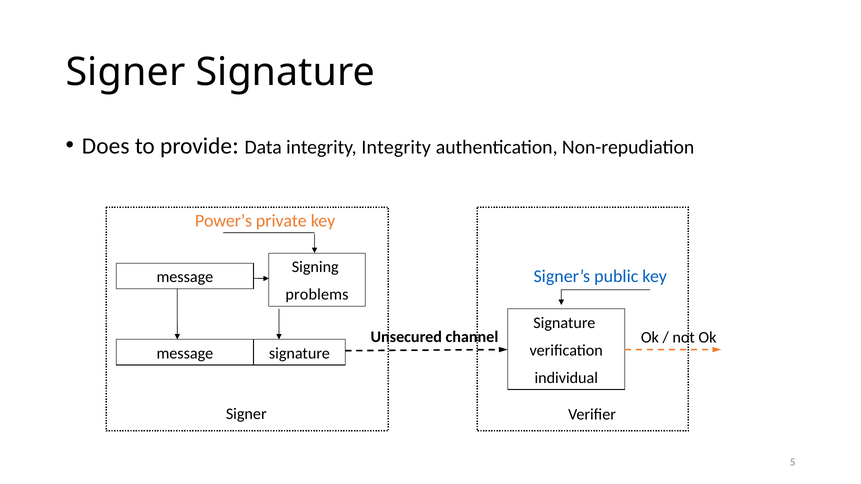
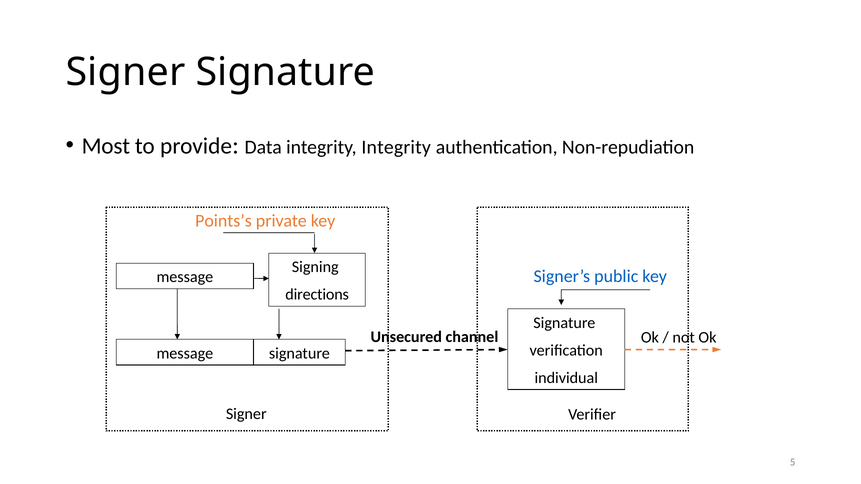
Does: Does -> Most
Power’s: Power’s -> Points’s
problems: problems -> directions
